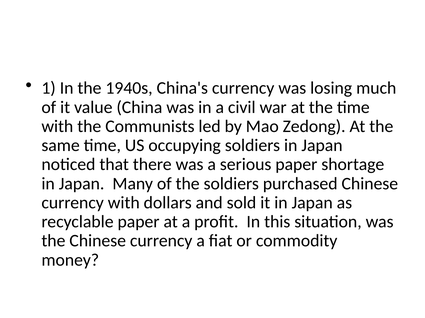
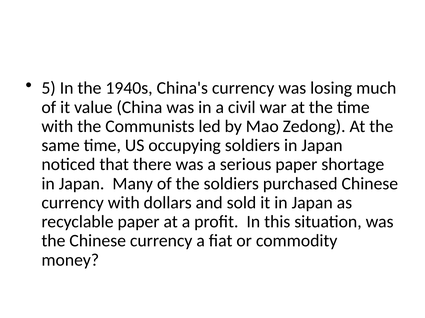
1: 1 -> 5
